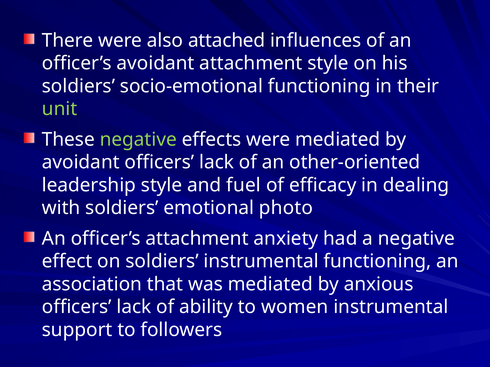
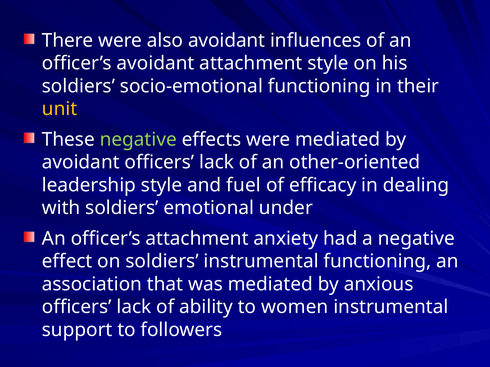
also attached: attached -> avoidant
unit colour: light green -> yellow
photo: photo -> under
